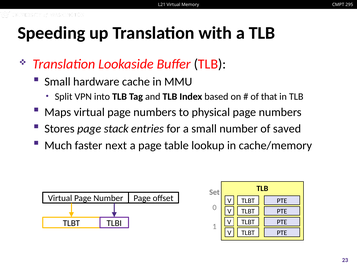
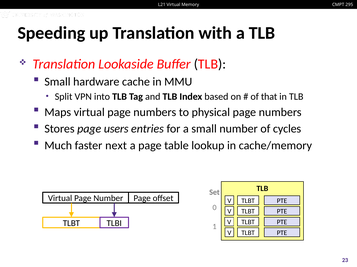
stack: stack -> users
saved: saved -> cycles
